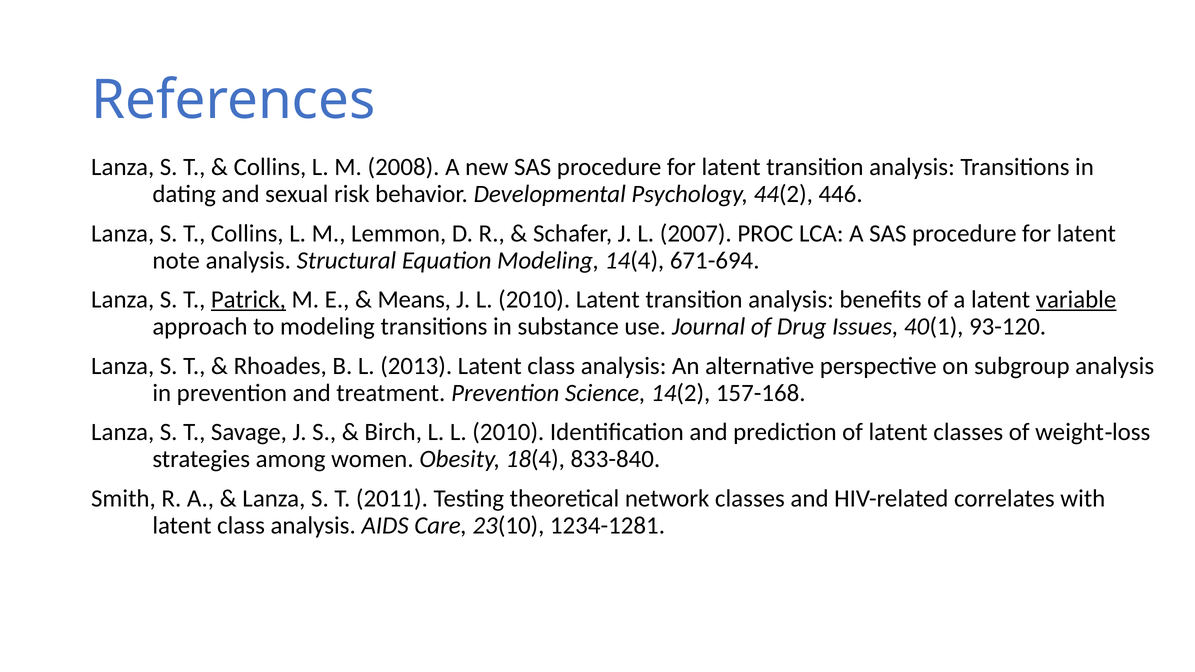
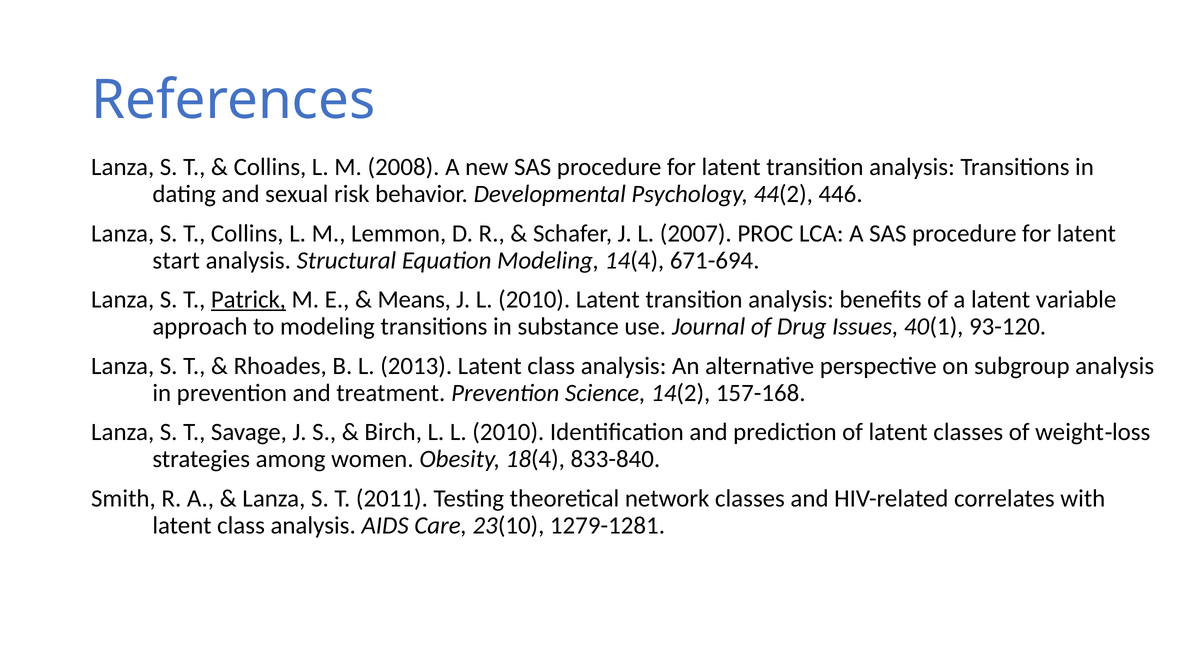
note: note -> start
variable underline: present -> none
1234-1281: 1234-1281 -> 1279-1281
